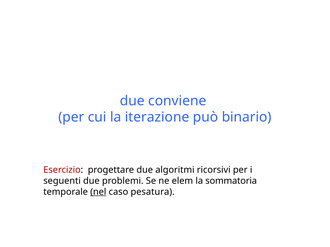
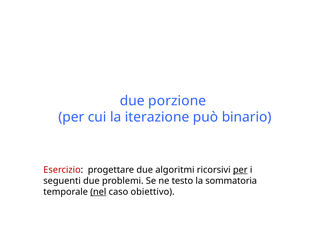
conviene: conviene -> porzione
per at (240, 170) underline: none -> present
elem: elem -> testo
pesatura: pesatura -> obiettivo
